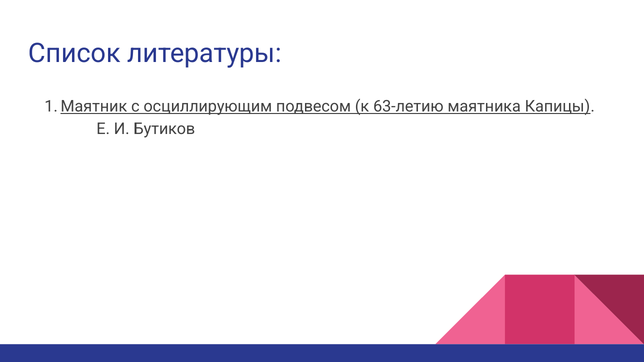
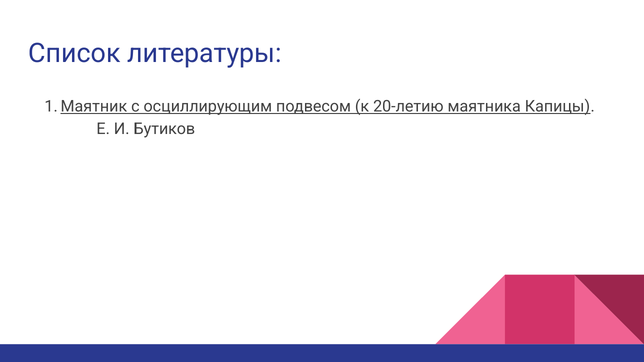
63-летию: 63-летию -> 20-летию
